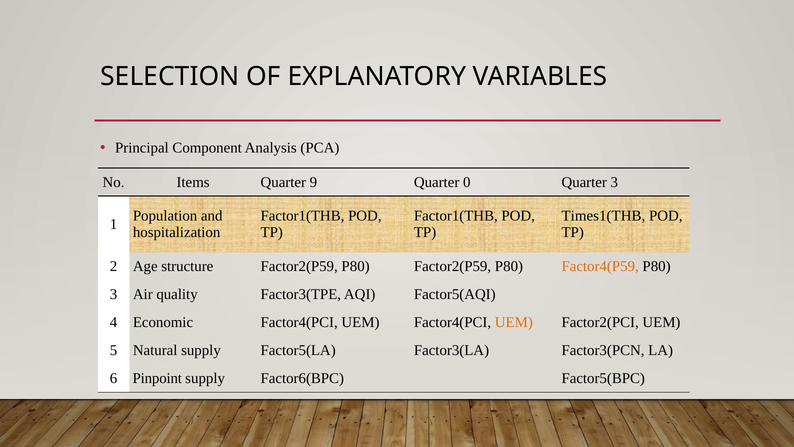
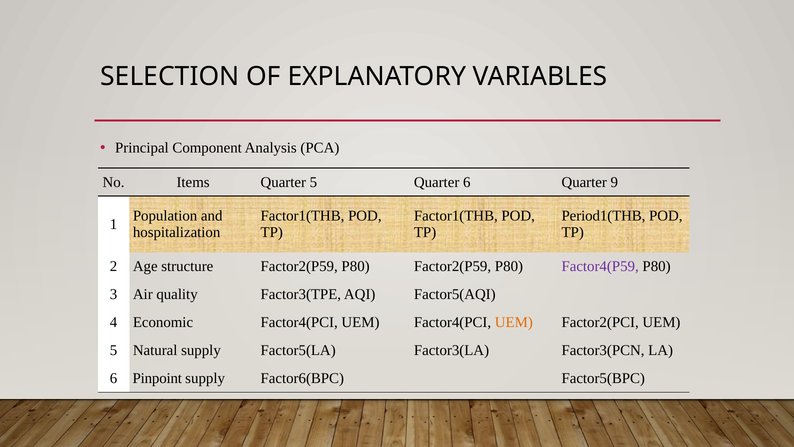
Quarter 9: 9 -> 5
Quarter 0: 0 -> 6
Quarter 3: 3 -> 9
Times1(THB: Times1(THB -> Period1(THB
Factor4(P59 colour: orange -> purple
